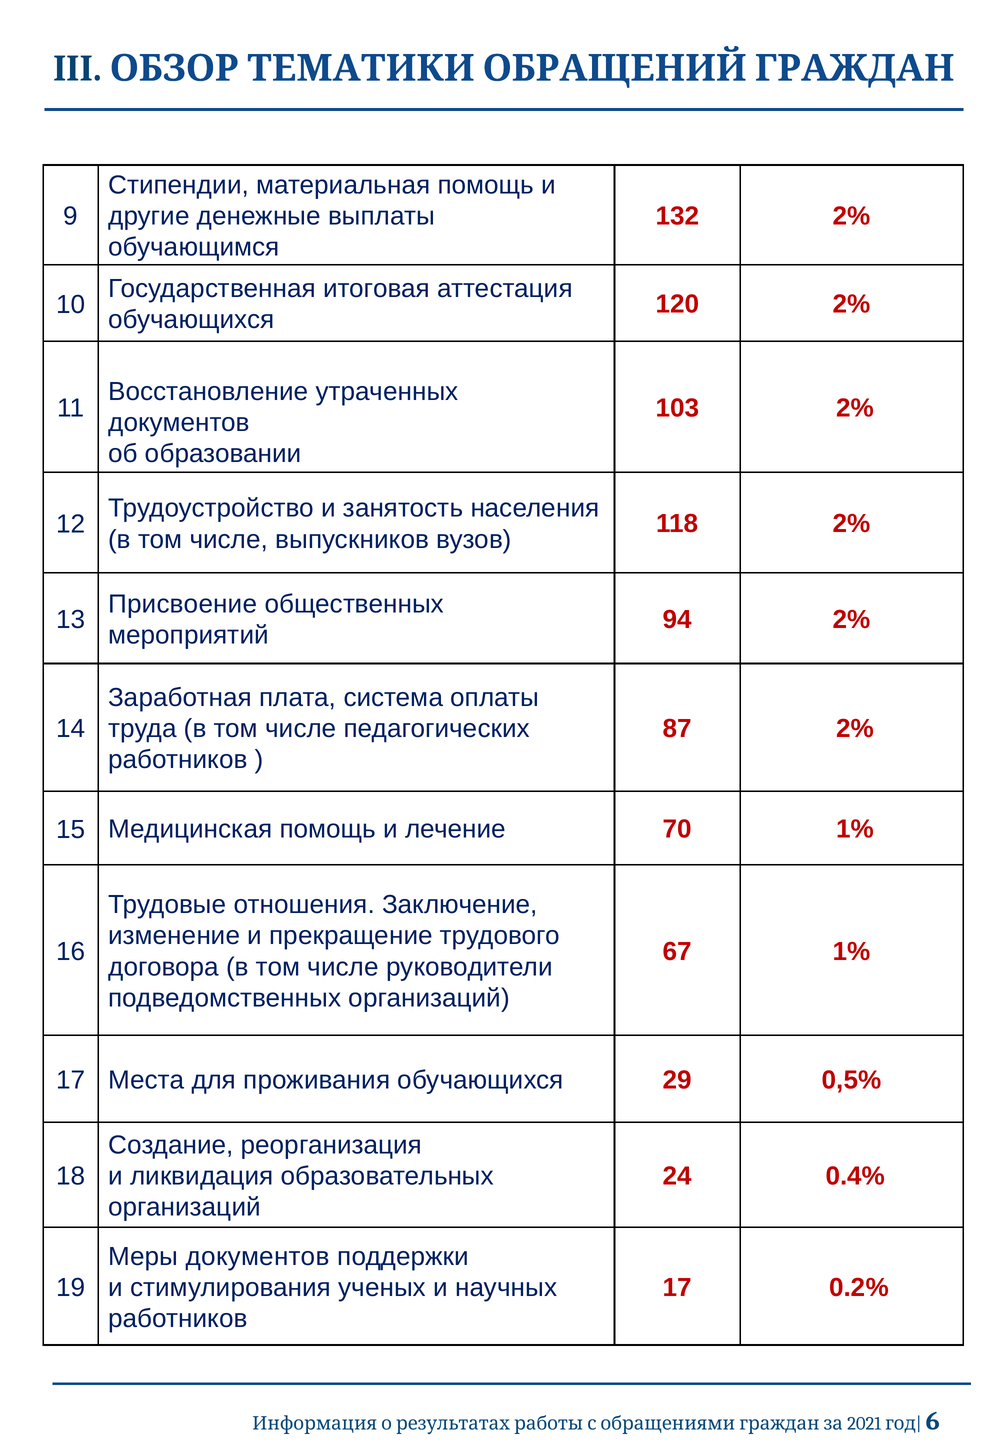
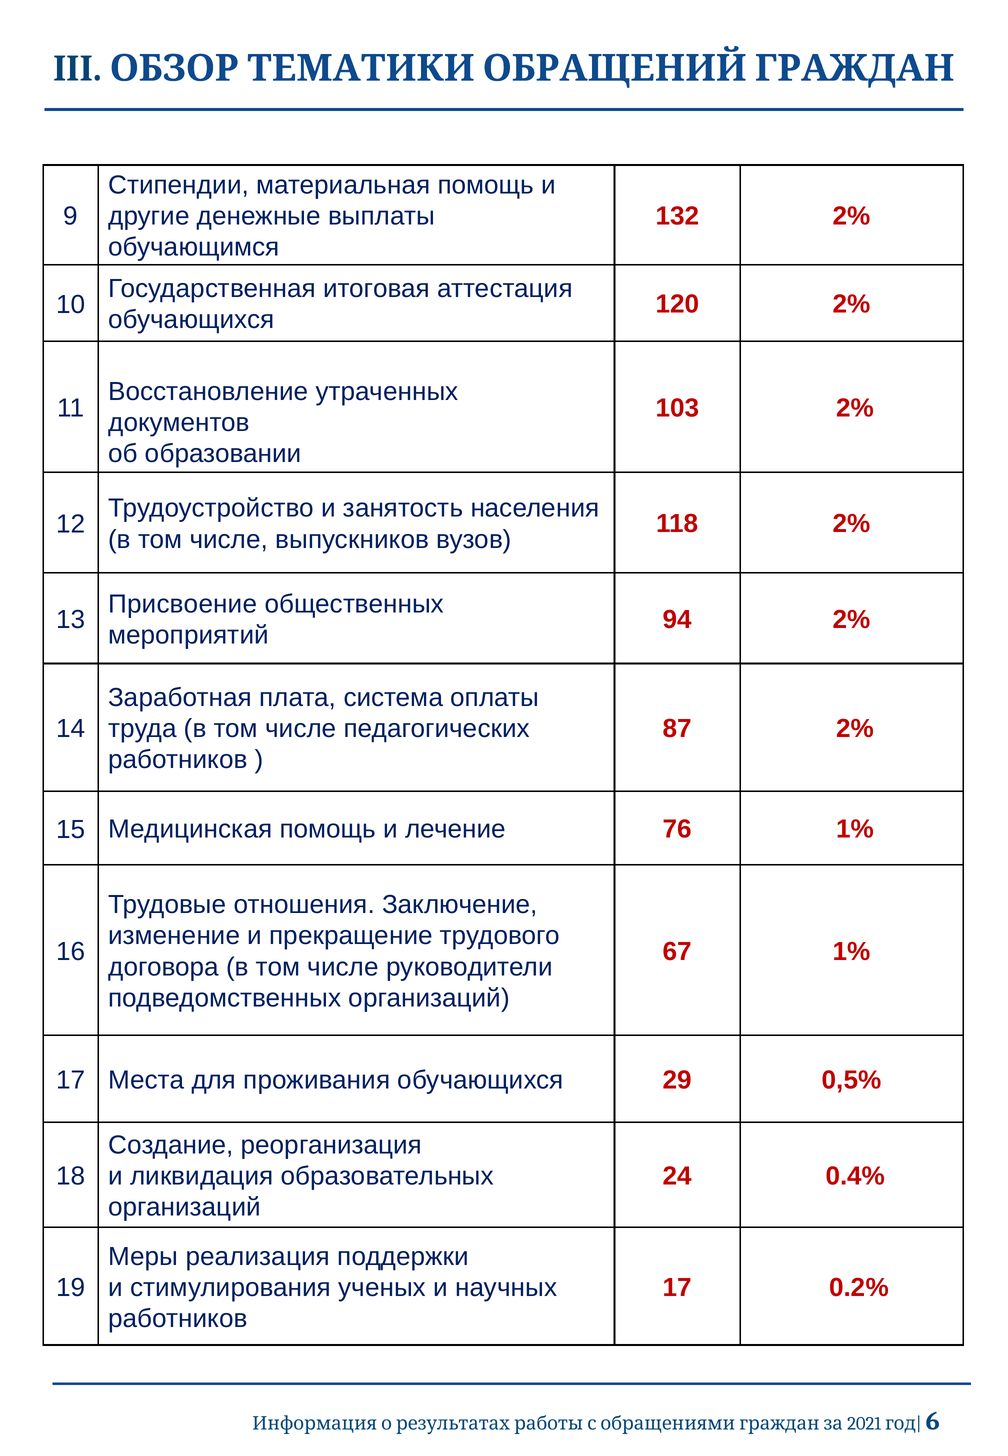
70: 70 -> 76
Меры документов: документов -> реализация
